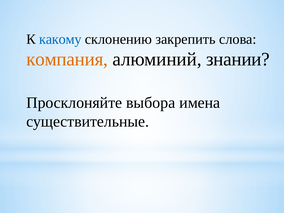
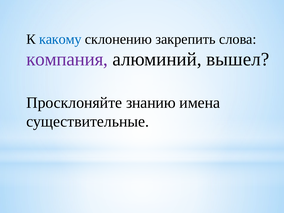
компания colour: orange -> purple
знании: знании -> вышел
выбора: выбора -> знанию
